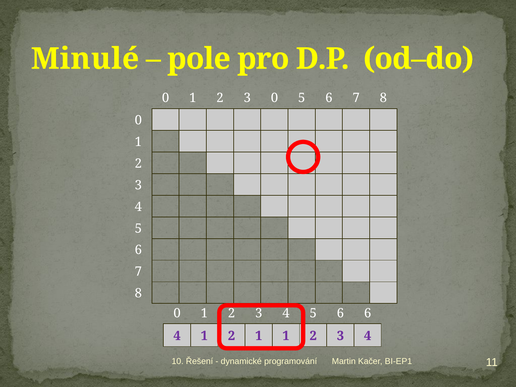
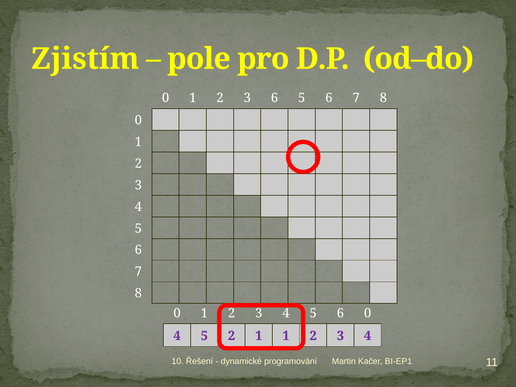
Minulé: Minulé -> Zjistím
3 0: 0 -> 6
6 6: 6 -> 0
1 at (204, 336): 1 -> 5
